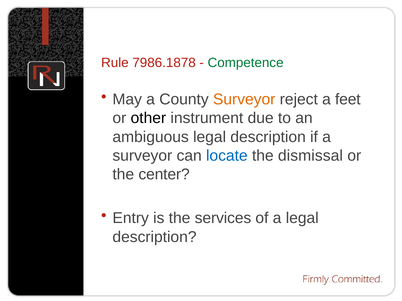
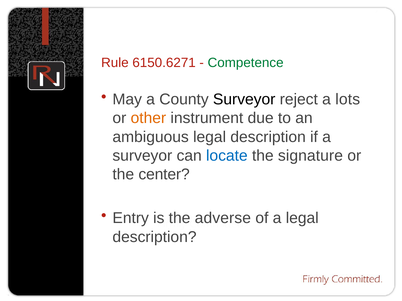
7986.1878: 7986.1878 -> 6150.6271
Surveyor at (244, 100) colour: orange -> black
feet: feet -> lots
other colour: black -> orange
dismissal: dismissal -> signature
services: services -> adverse
